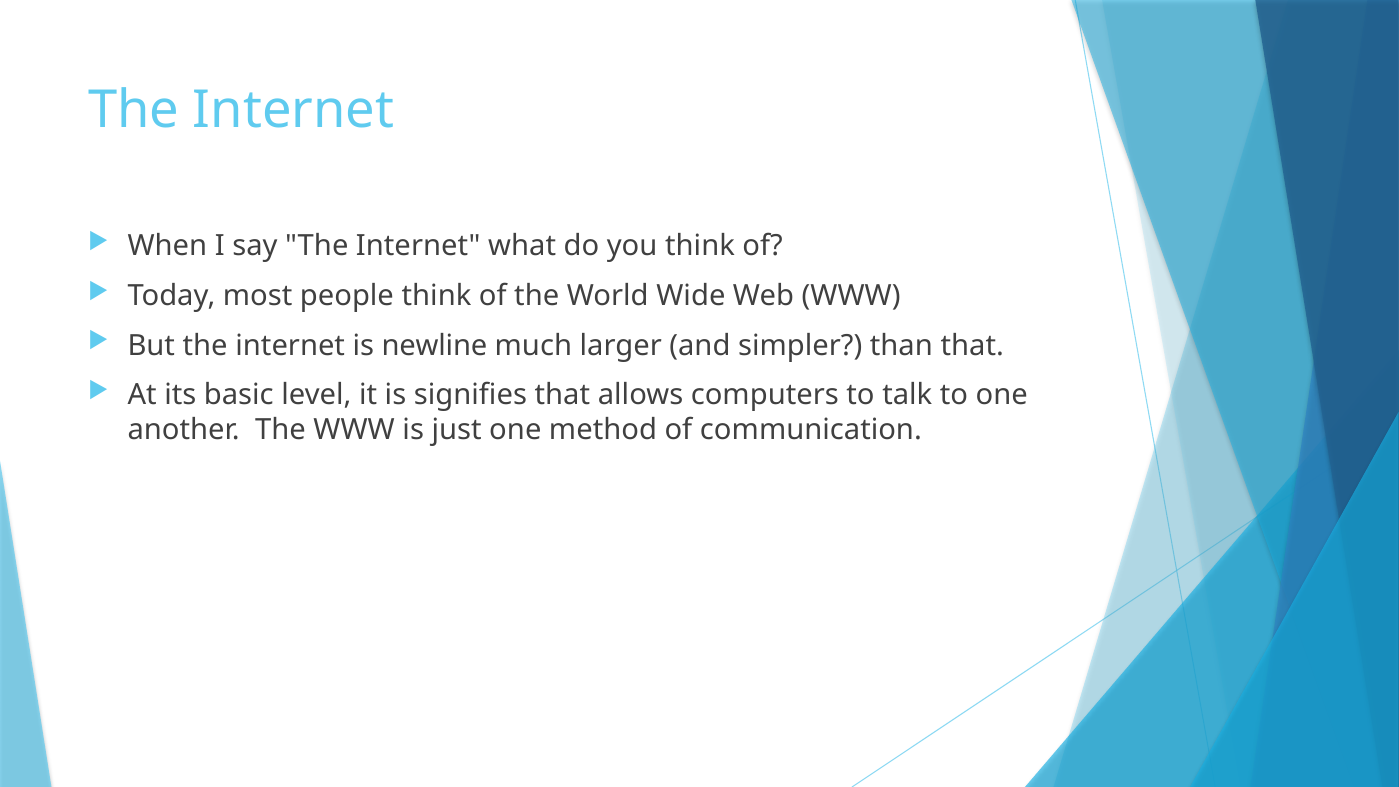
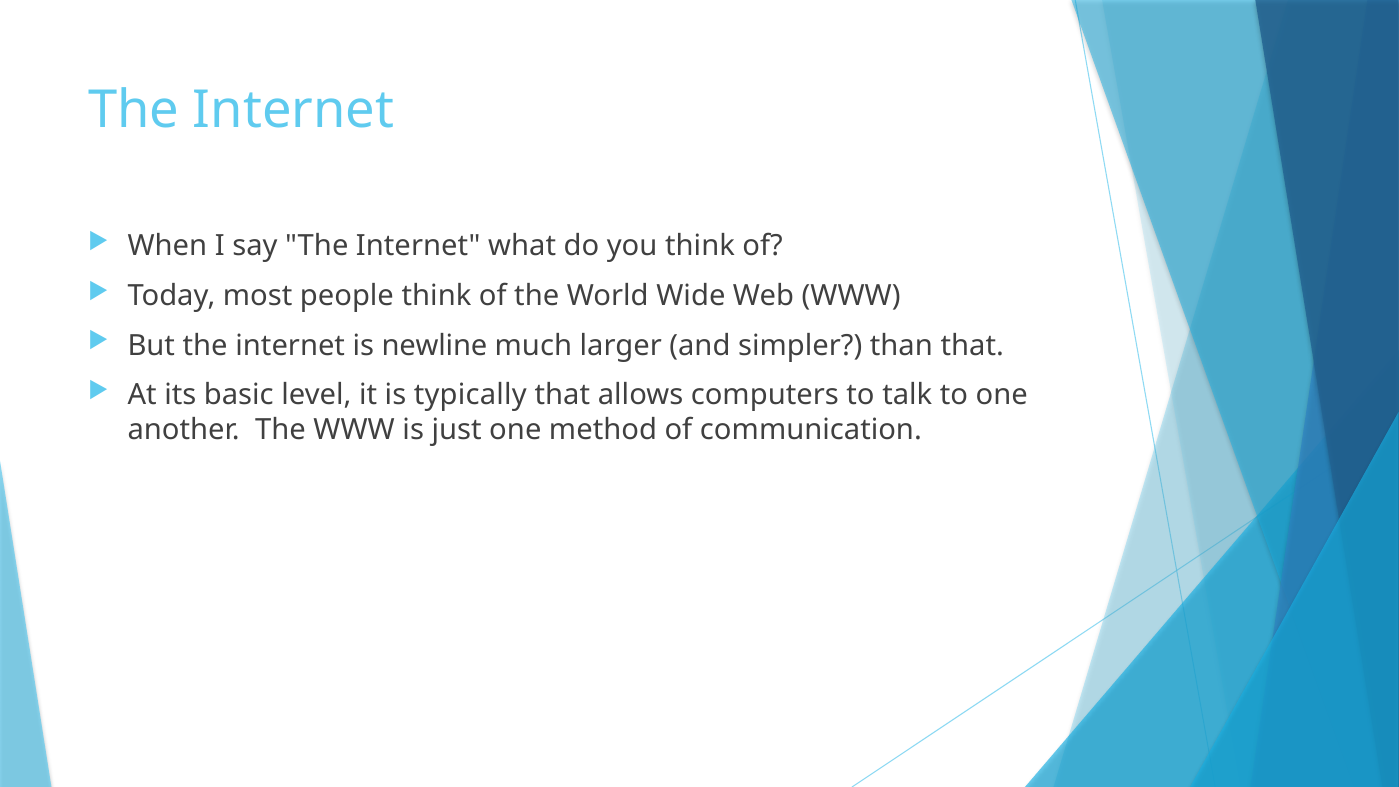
signifies: signifies -> typically
